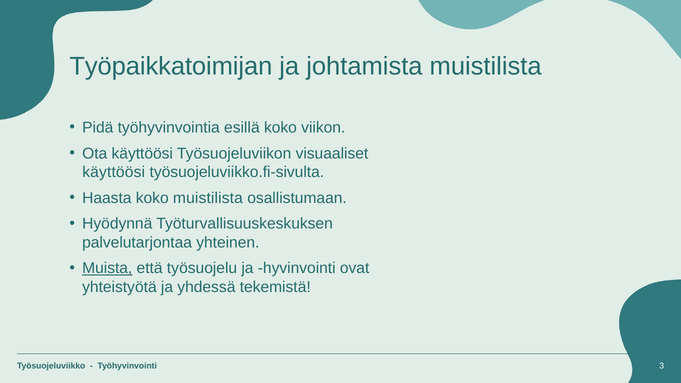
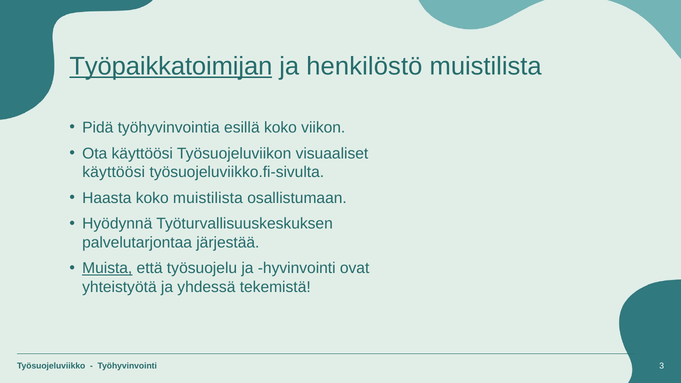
Työpaikkatoimijan underline: none -> present
johtamista: johtamista -> henkilöstö
yhteinen: yhteinen -> järjestää
